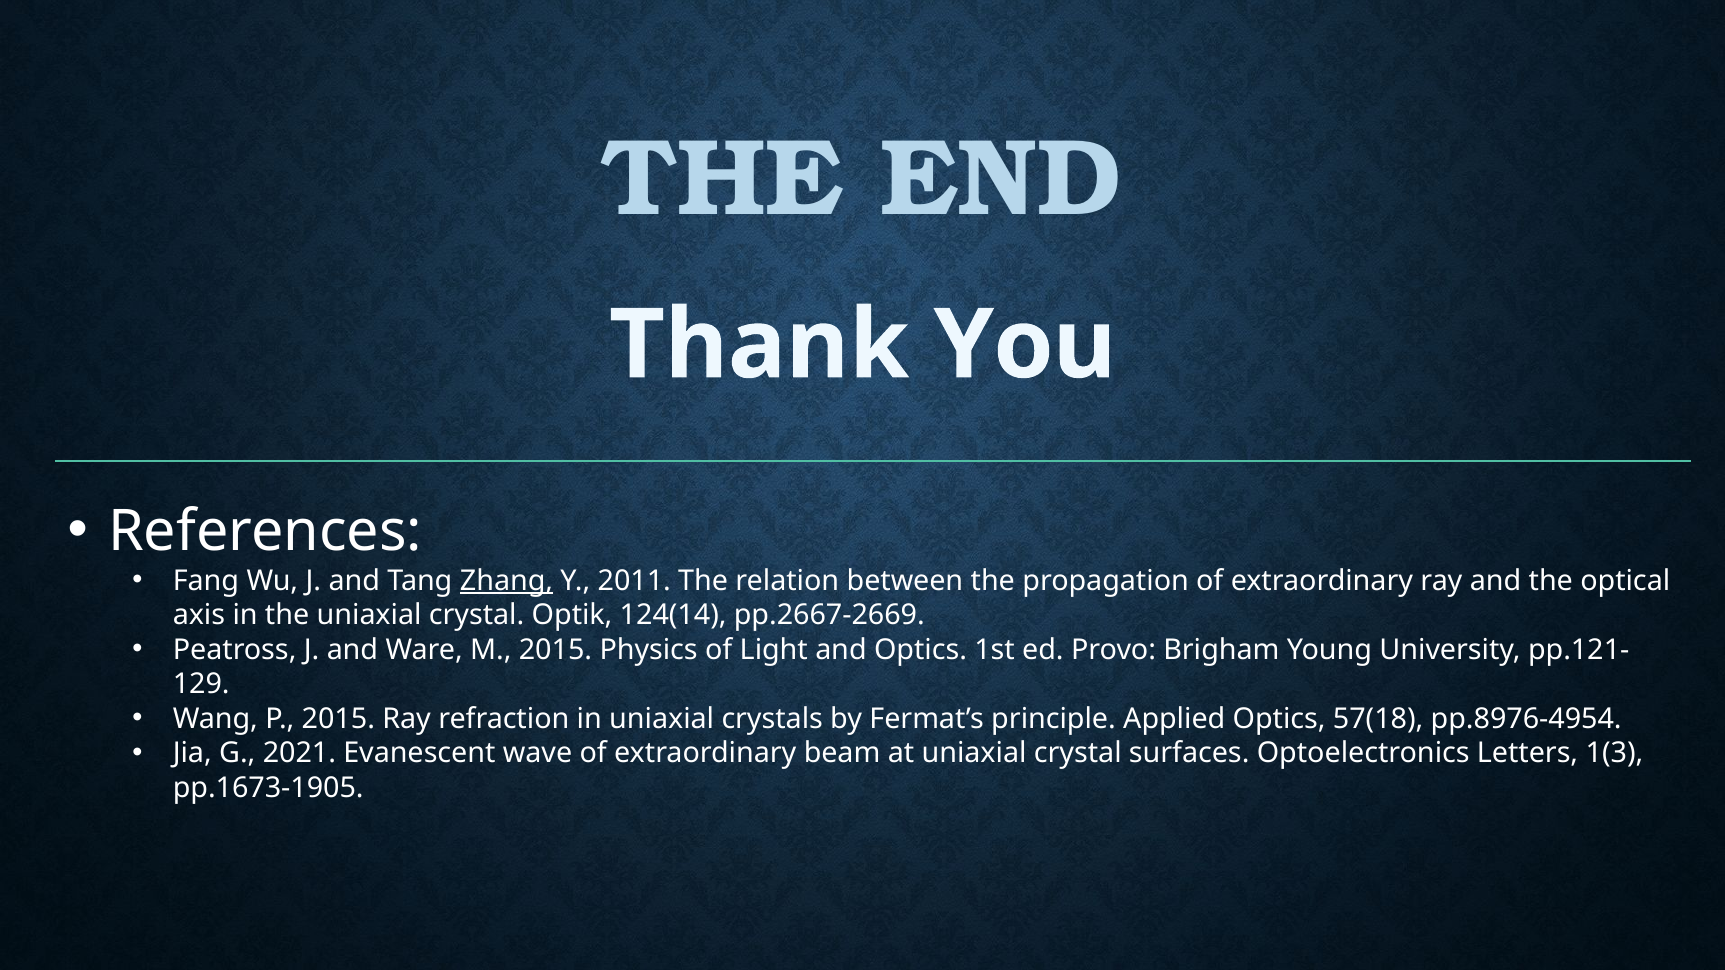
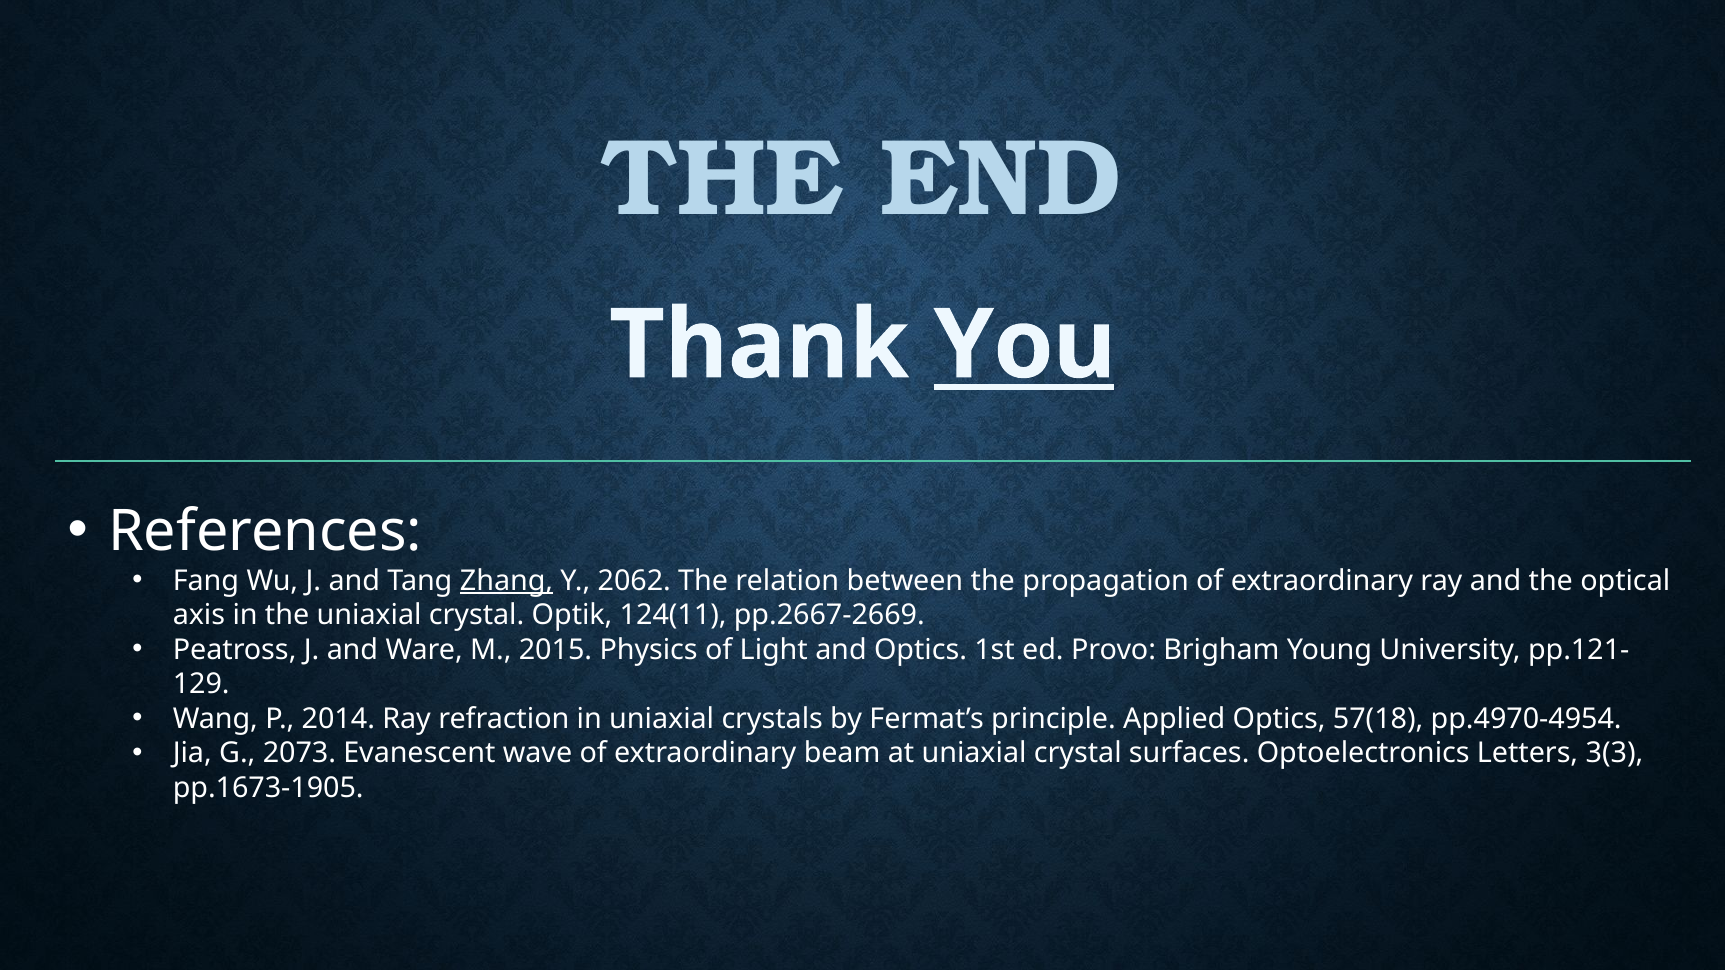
You underline: none -> present
2011: 2011 -> 2062
124(14: 124(14 -> 124(11
P 2015: 2015 -> 2014
pp.8976-4954: pp.8976-4954 -> pp.4970-4954
2021: 2021 -> 2073
1(3: 1(3 -> 3(3
